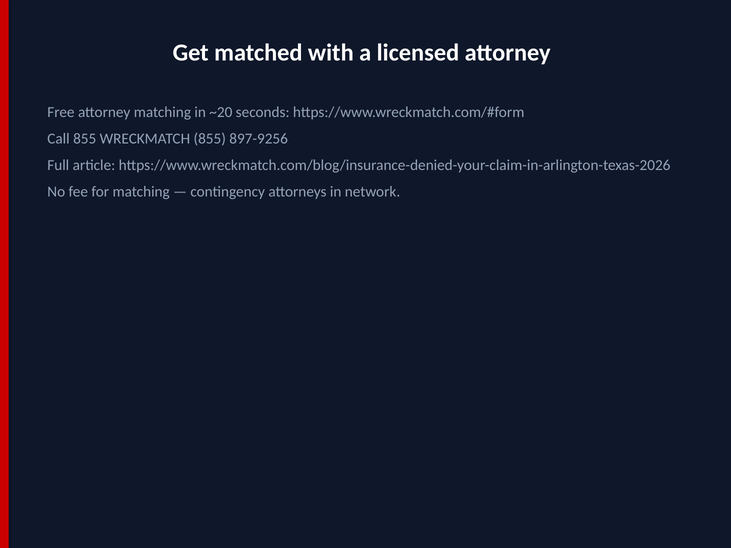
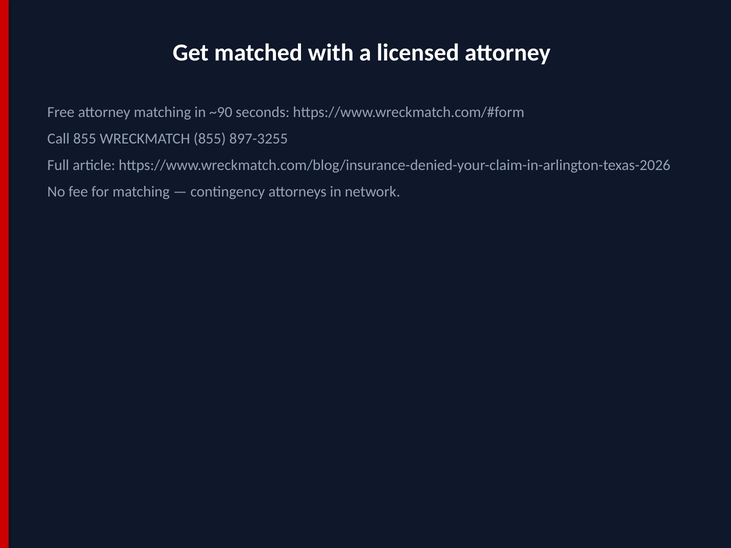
~20: ~20 -> ~90
897-9256: 897-9256 -> 897-3255
